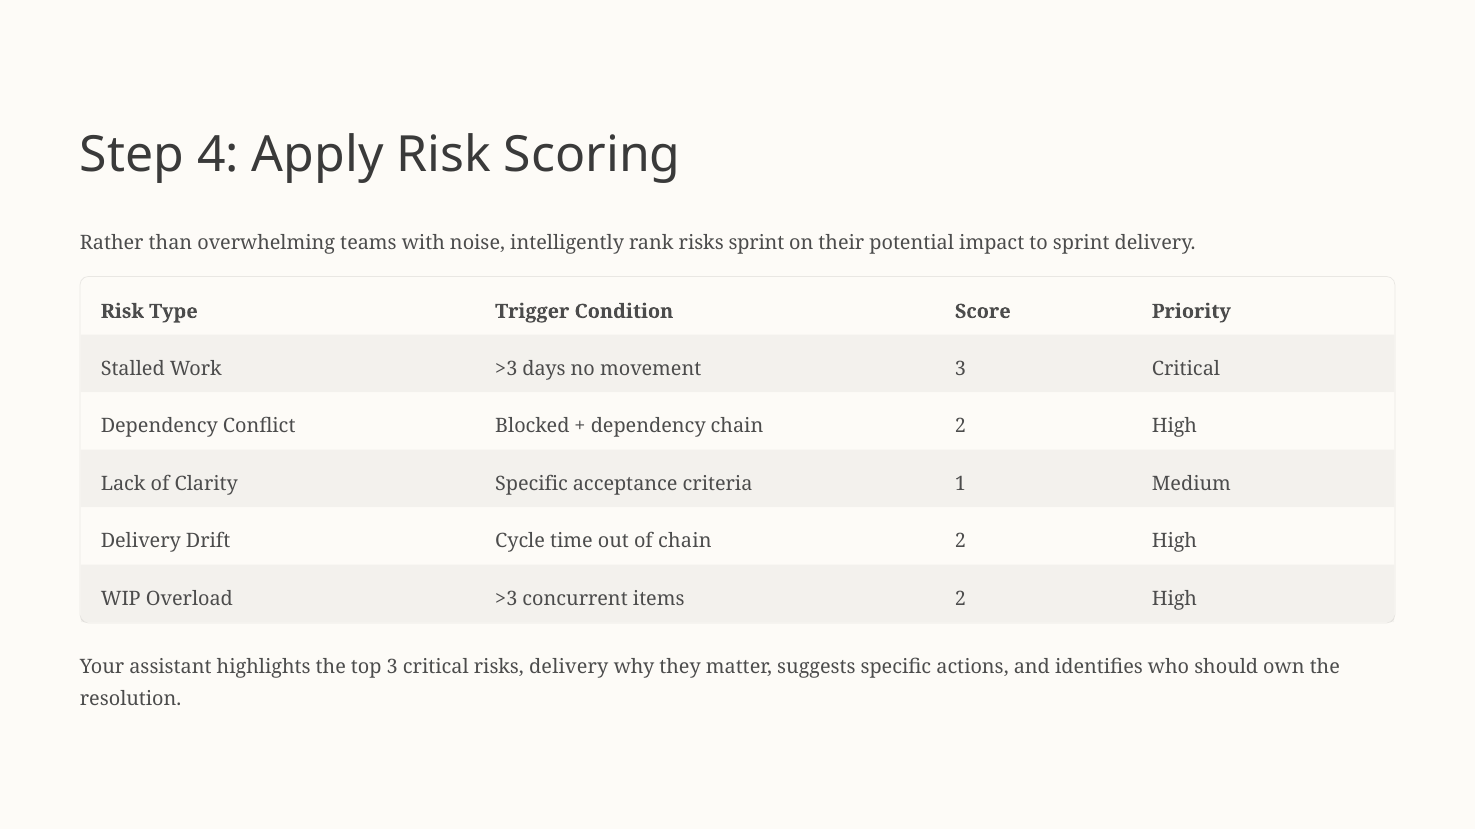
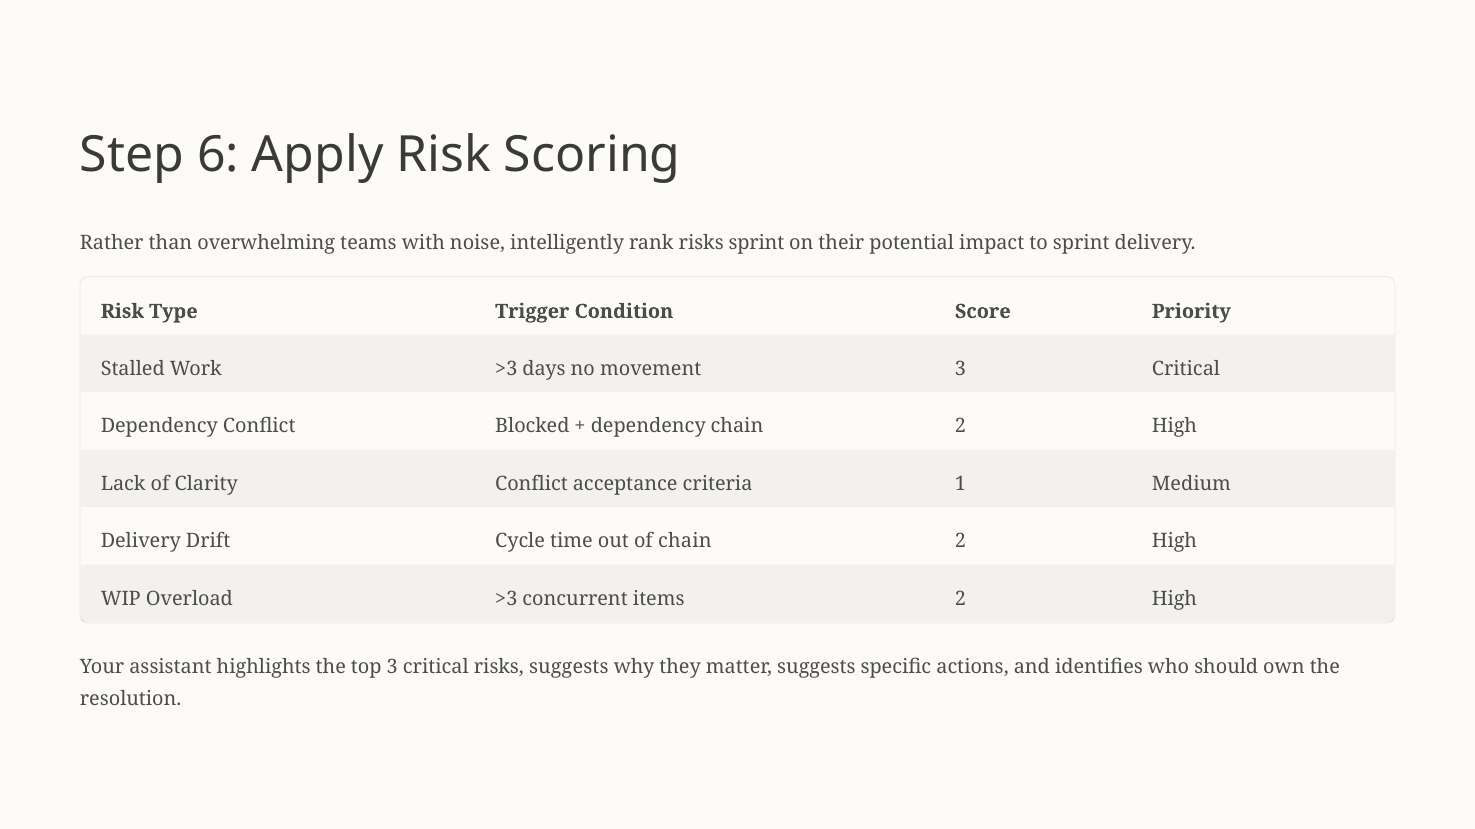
4: 4 -> 6
Clarity Specific: Specific -> Conflict
risks delivery: delivery -> suggests
